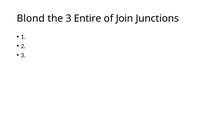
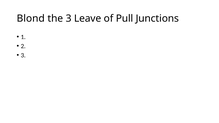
Entire: Entire -> Leave
Join: Join -> Pull
